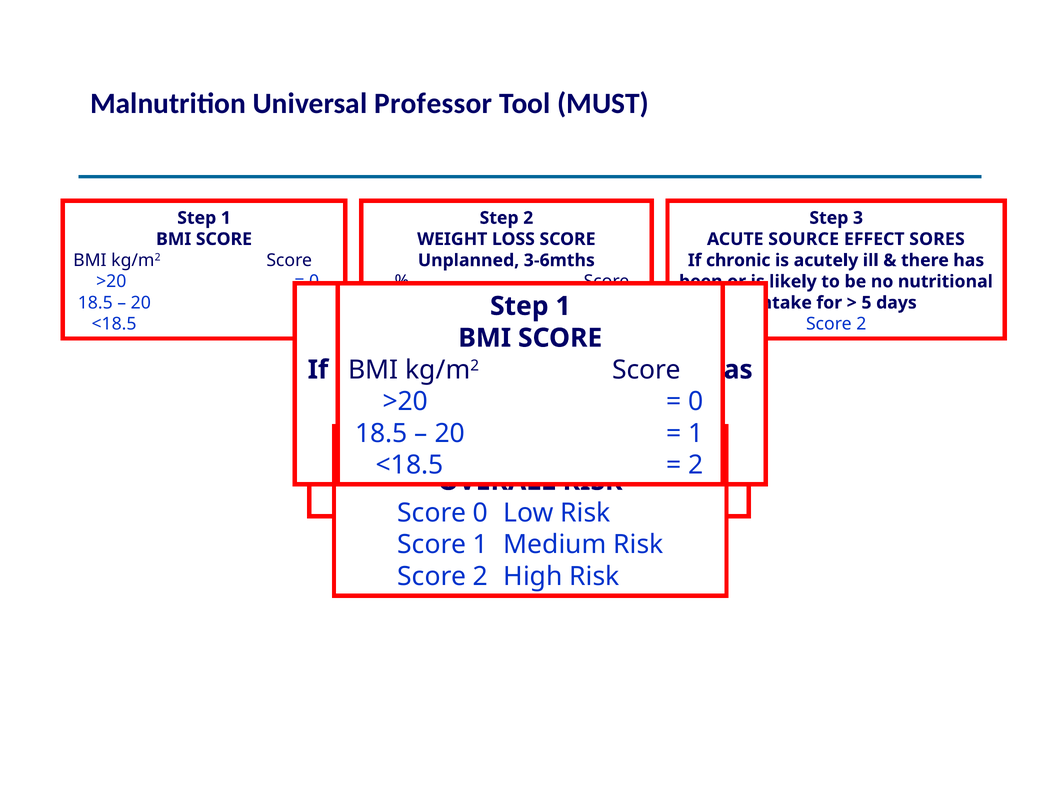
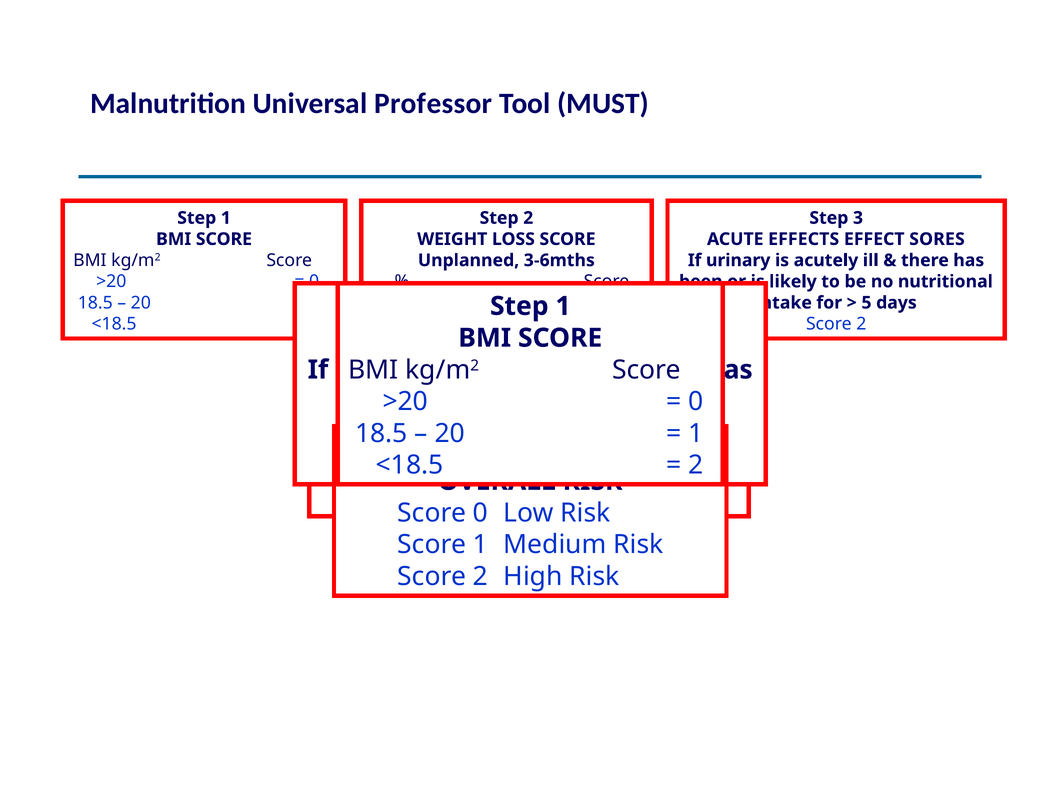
SOURCE: SOURCE -> EFFECTS
chronic: chronic -> urinary
